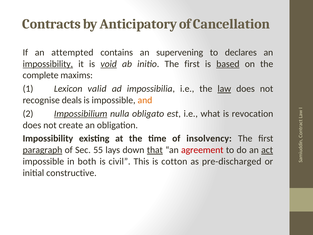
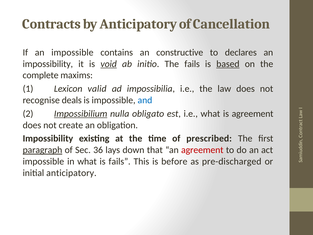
an attempted: attempted -> impossible
supervening: supervening -> constructive
impossibility at (48, 64) underline: present -> none
initio The first: first -> fails
law underline: present -> none
and colour: orange -> blue
is revocation: revocation -> agreement
insolvency: insolvency -> prescribed
55: 55 -> 36
that underline: present -> none
act underline: present -> none
in both: both -> what
is civil: civil -> fails
cotton: cotton -> before
initial constructive: constructive -> anticipatory
